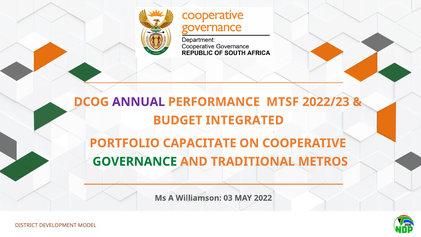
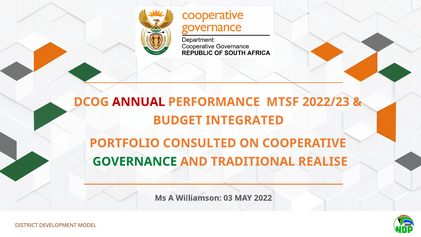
ANNUAL colour: purple -> red
CAPACITATE: CAPACITATE -> CONSULTED
METROS: METROS -> REALISE
